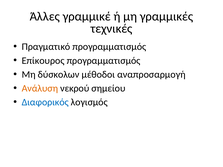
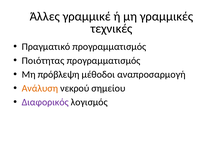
Επίκουρος: Επίκουρος -> Ποιότητας
δύσκολων: δύσκολων -> πρόβλεψη
Διαφορικός colour: blue -> purple
